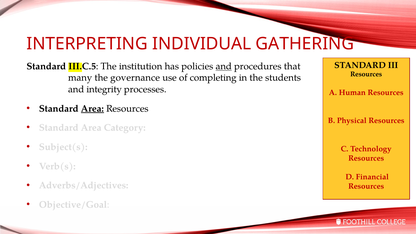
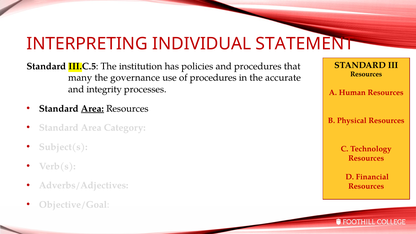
GATHERING: GATHERING -> STATEMENT
and at (224, 66) underline: present -> none
of completing: completing -> procedures
students: students -> accurate
